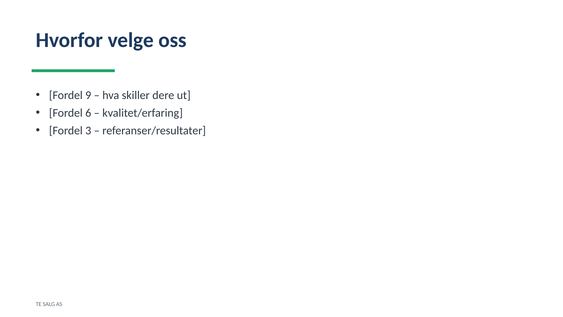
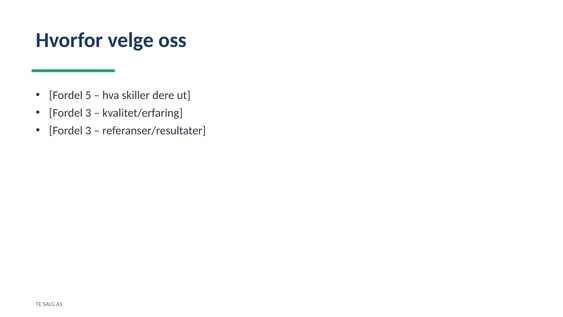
9: 9 -> 5
6 at (88, 113): 6 -> 3
